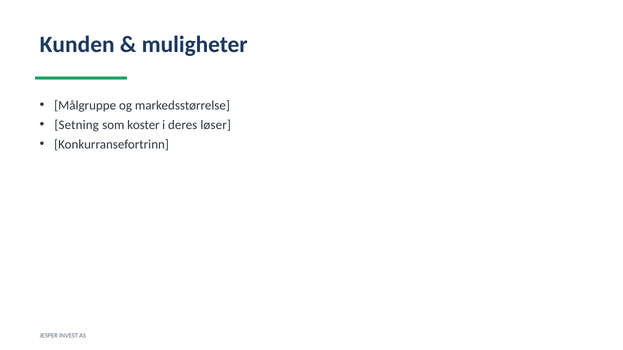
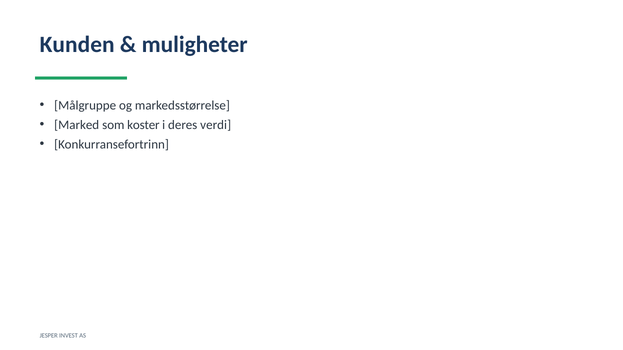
Setning: Setning -> Marked
løser: løser -> verdi
